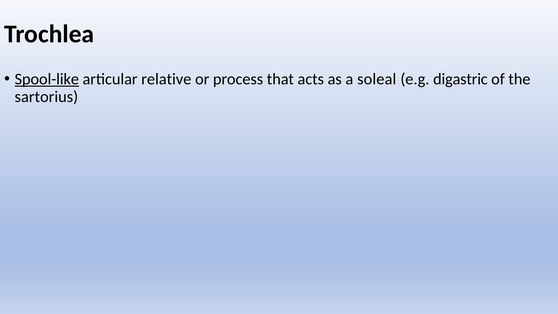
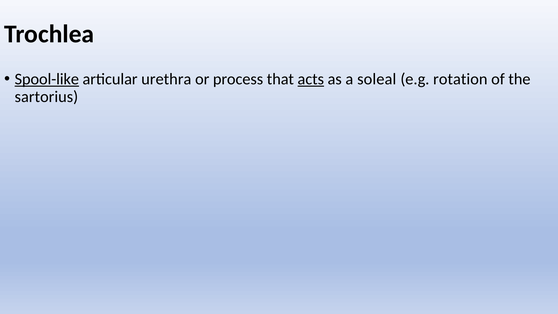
relative: relative -> urethra
acts underline: none -> present
digastric: digastric -> rotation
